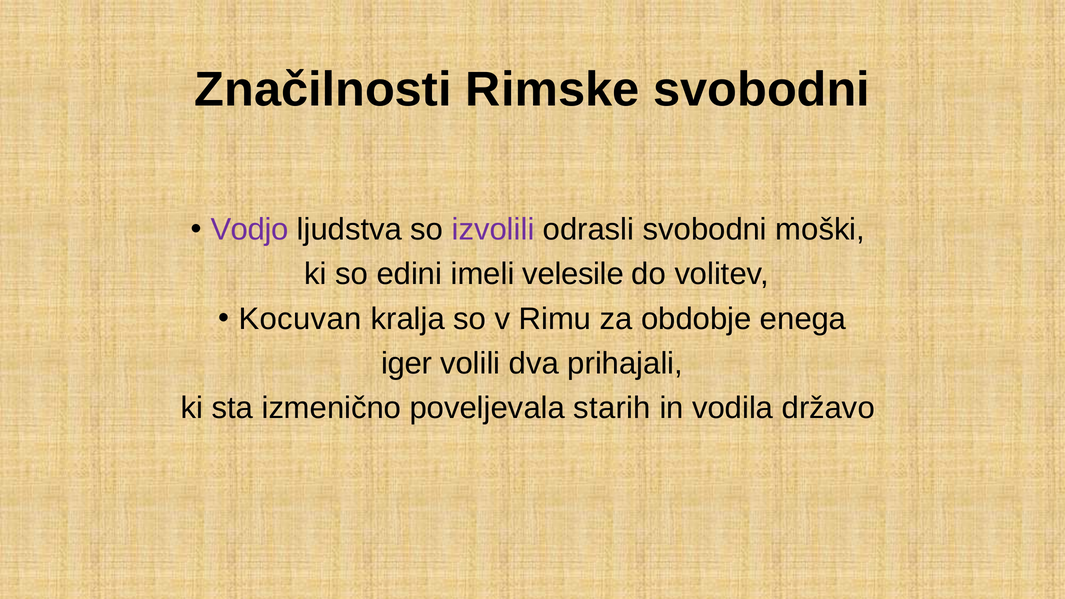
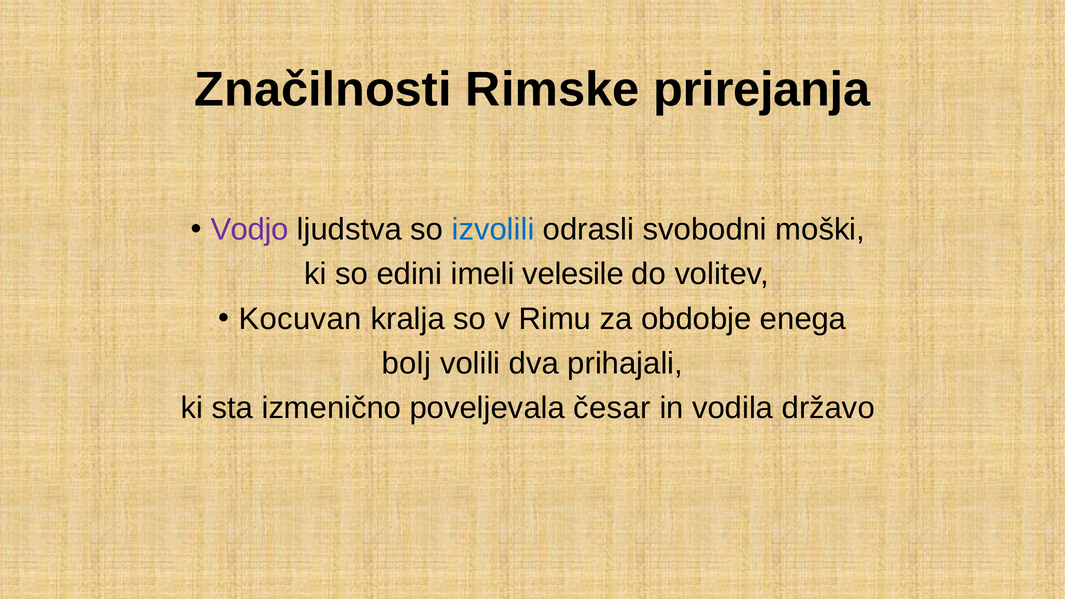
Rimske svobodni: svobodni -> prirejanja
izvolili colour: purple -> blue
iger: iger -> bolj
starih: starih -> česar
